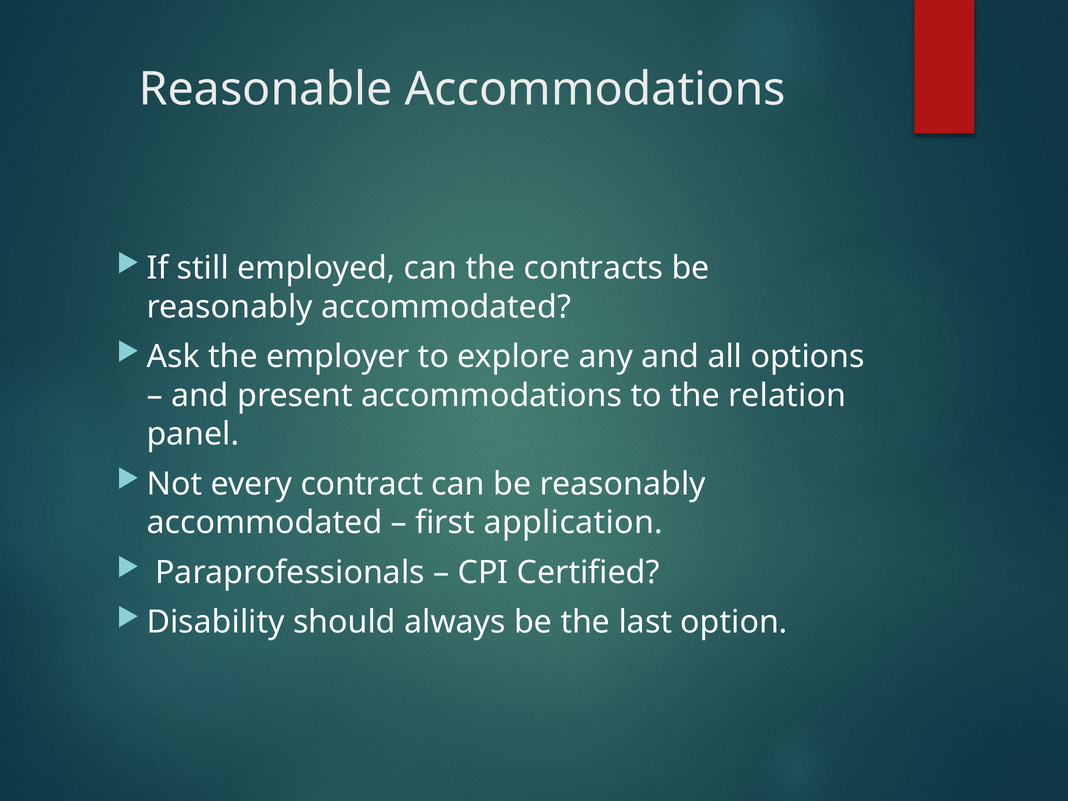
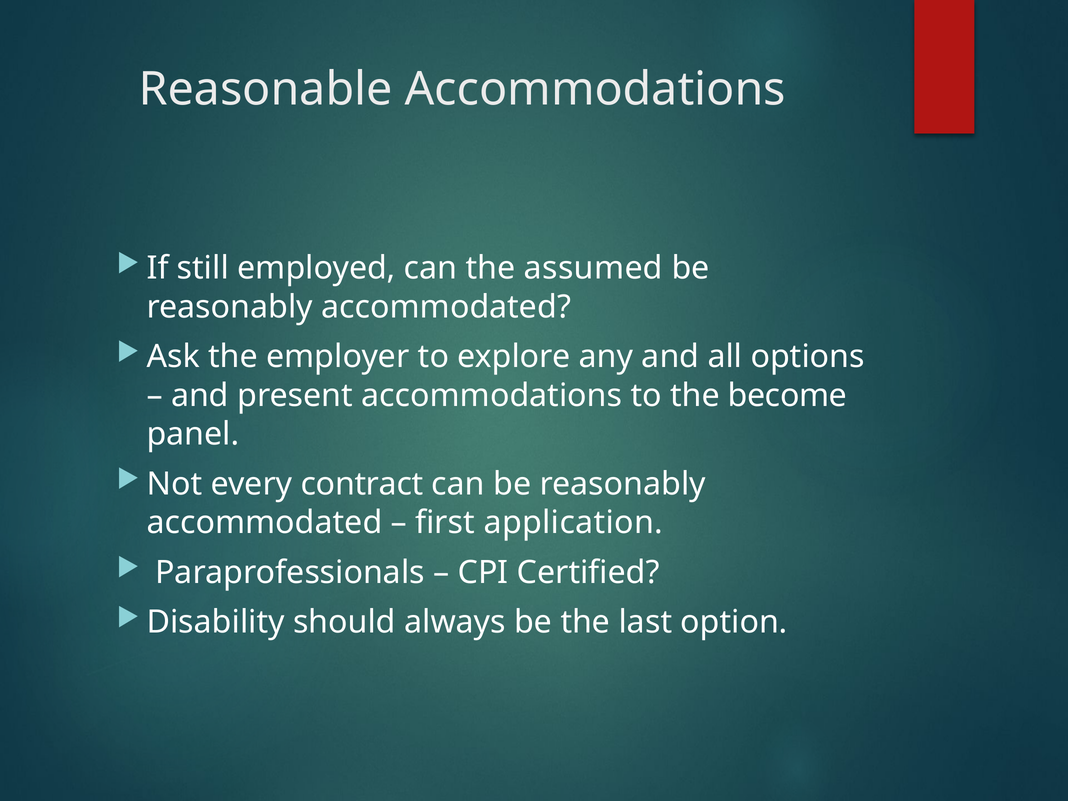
contracts: contracts -> assumed
relation: relation -> become
